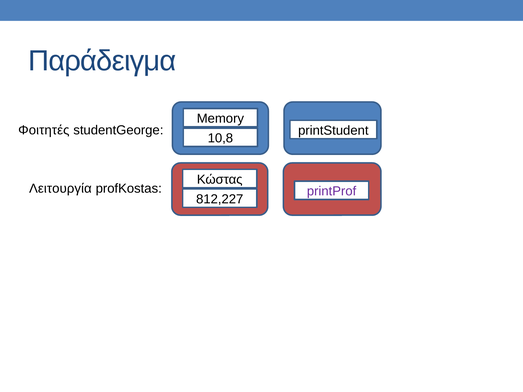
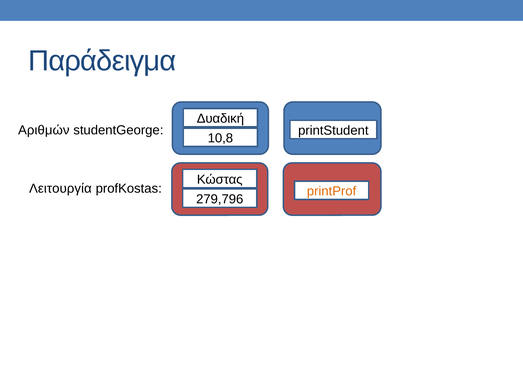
Memory: Memory -> Δυαδική
Φοιτητές: Φοιτητές -> Αριθμών
printProf colour: purple -> orange
812,227: 812,227 -> 279,796
